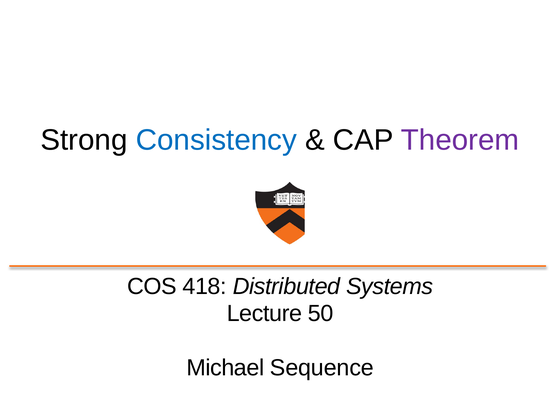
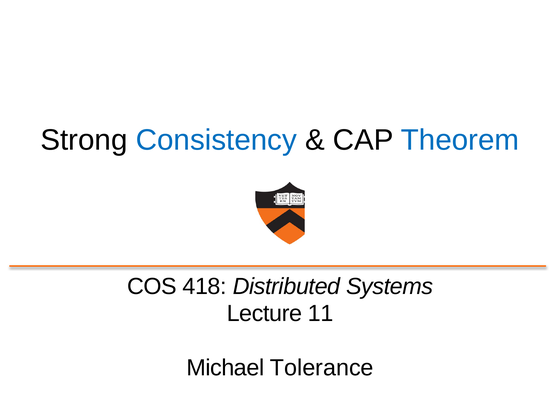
Theorem colour: purple -> blue
50: 50 -> 11
Sequence: Sequence -> Tolerance
